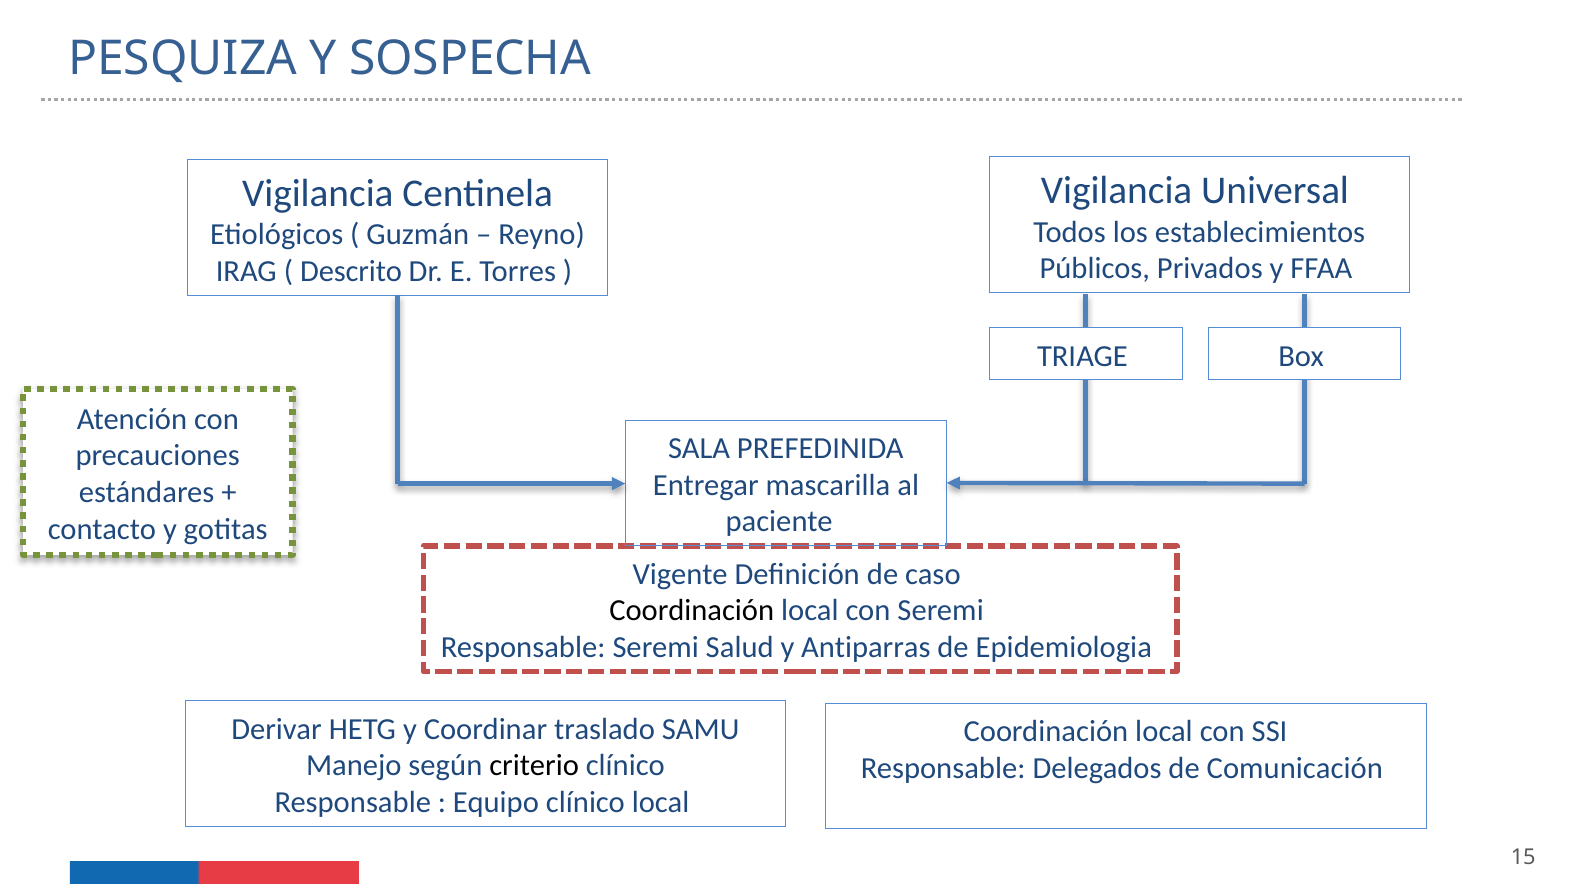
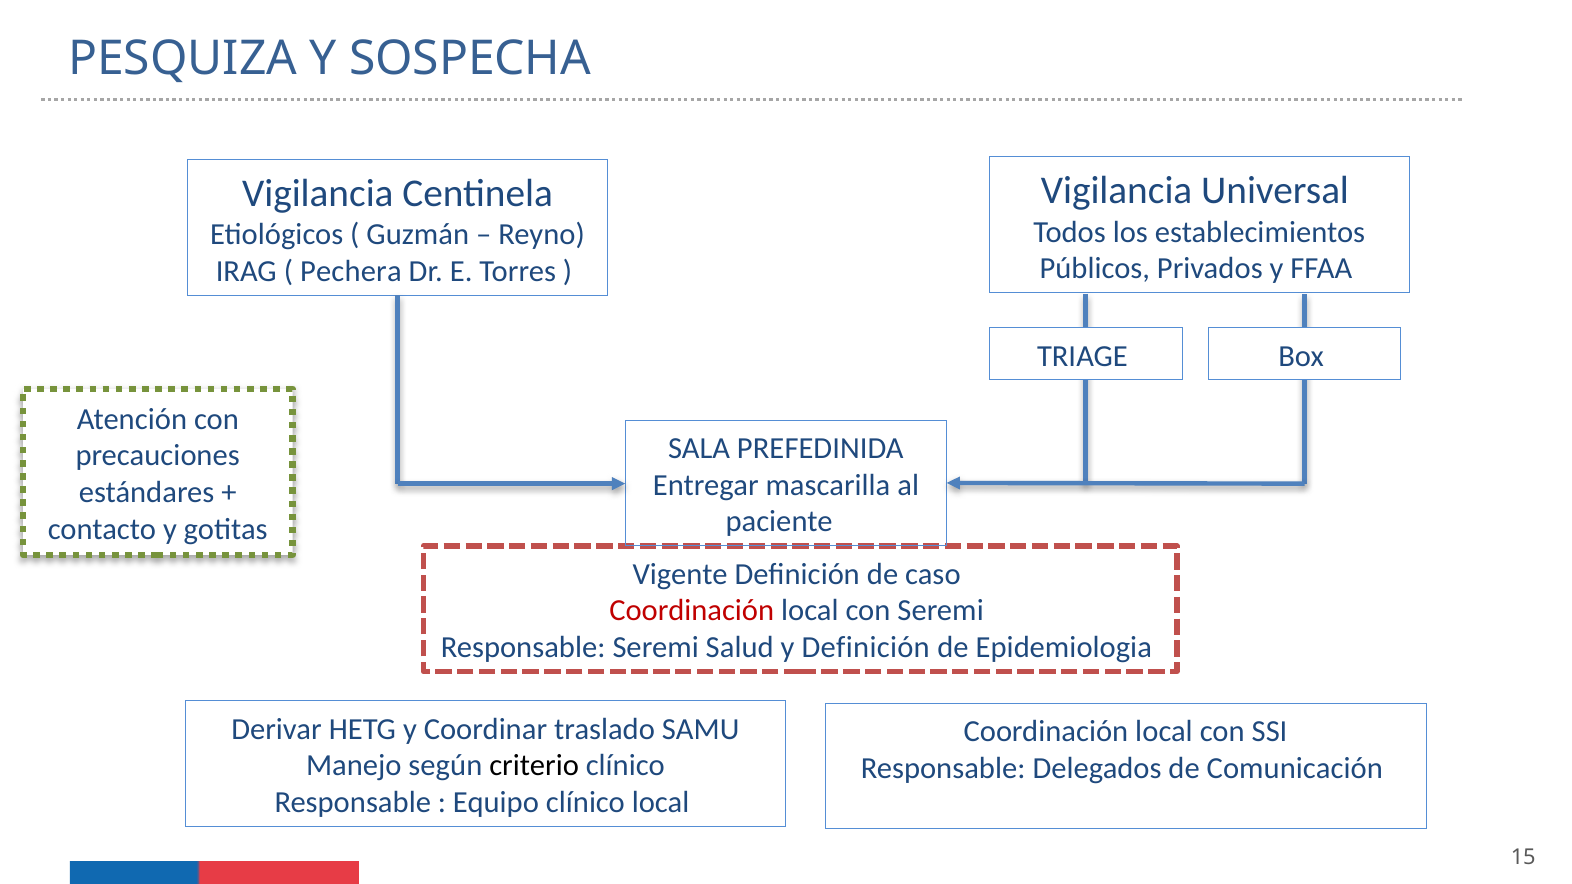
Descrito: Descrito -> Pechera
Coordinación at (692, 611) colour: black -> red
y Antiparras: Antiparras -> Definición
